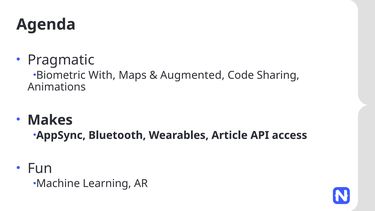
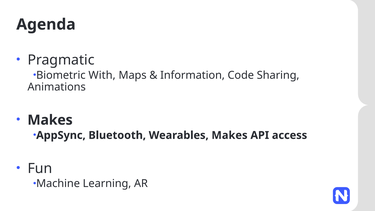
Augmented: Augmented -> Information
Wearables Article: Article -> Makes
